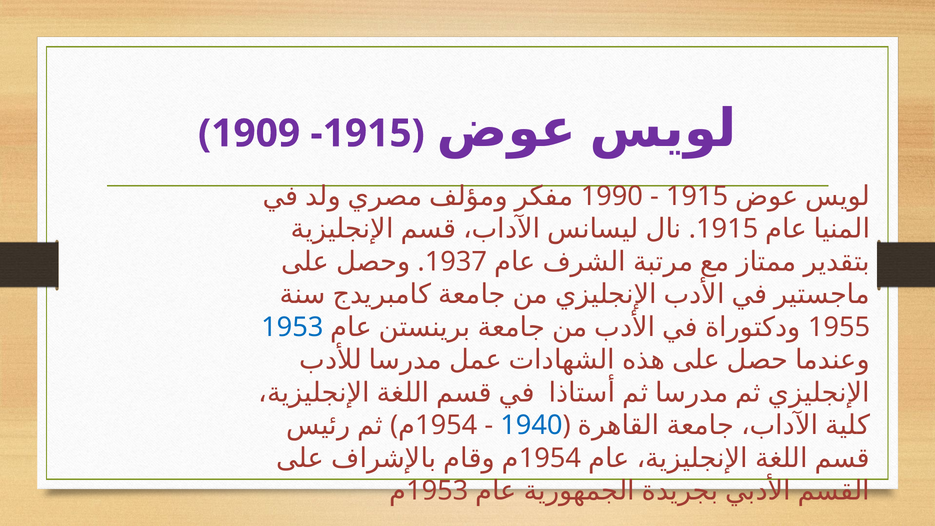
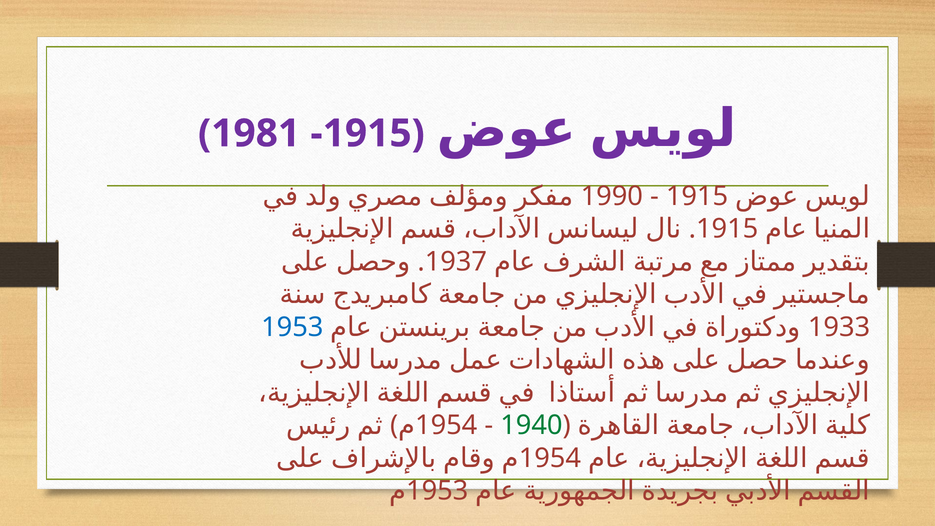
1909: 1909 -> 1981
1955: 1955 -> 1933
1940 colour: blue -> green
